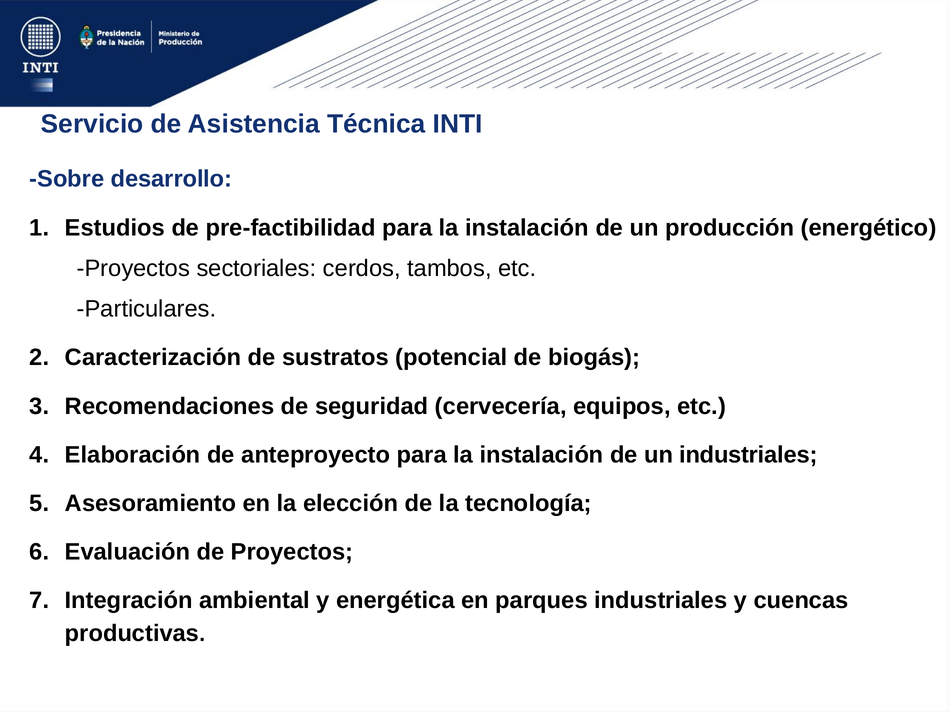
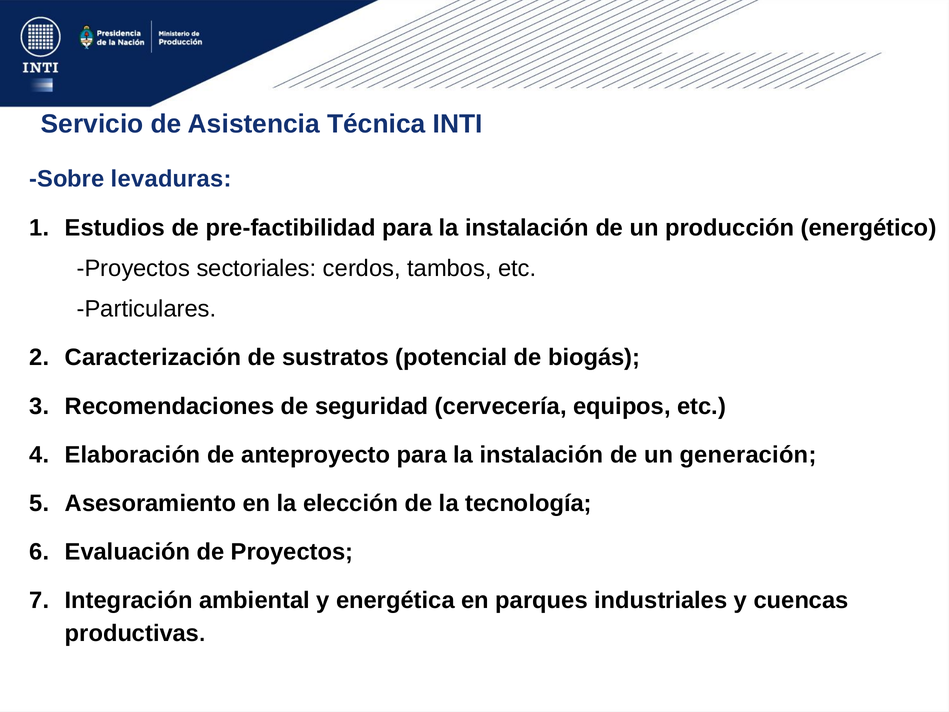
desarrollo: desarrollo -> levaduras
un industriales: industriales -> generación
